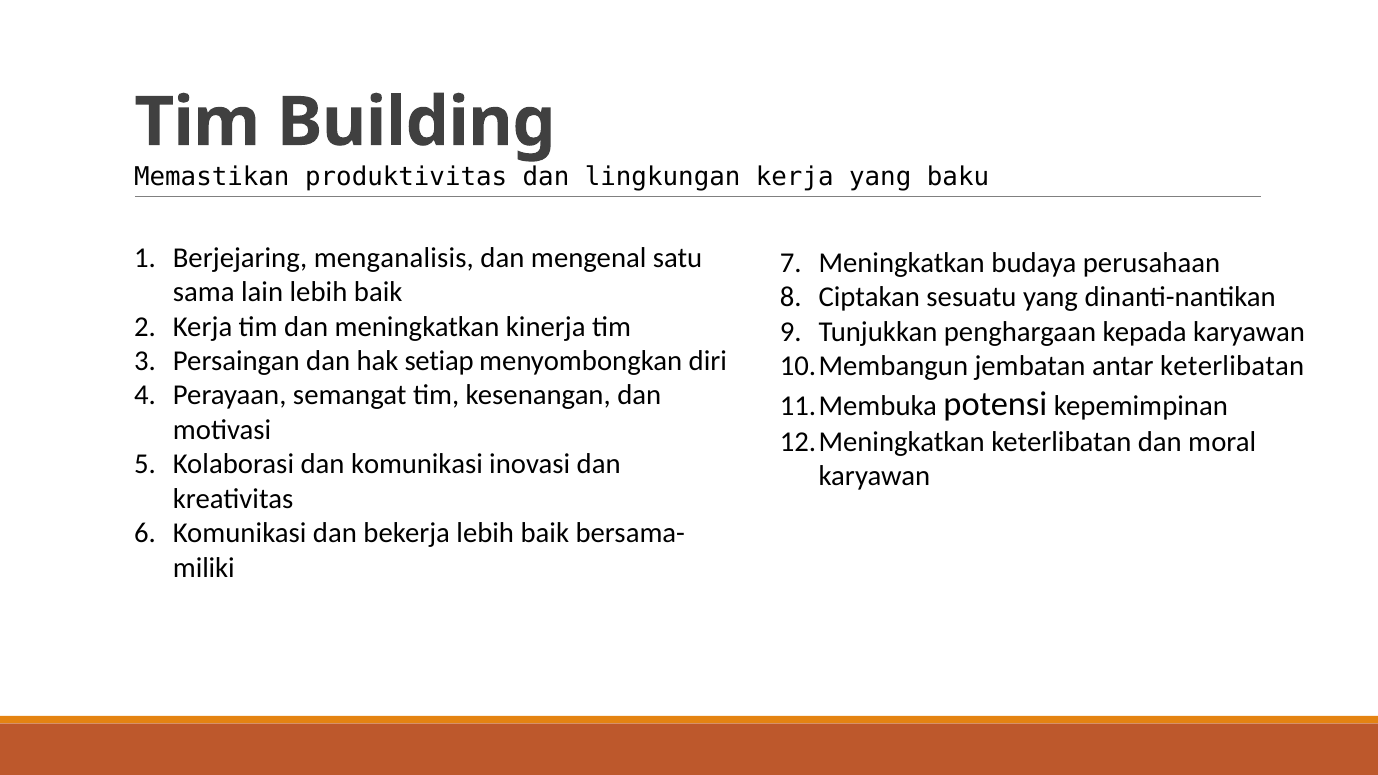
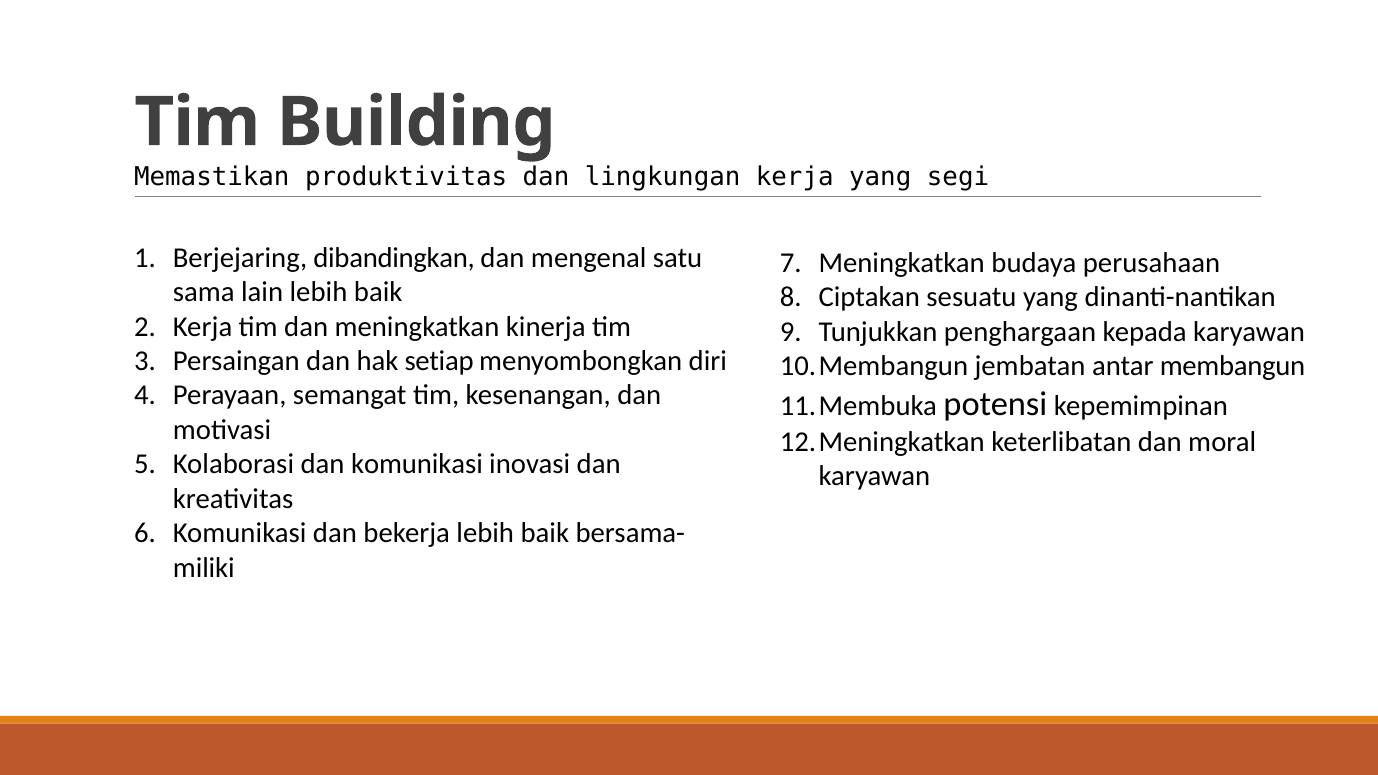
baku: baku -> segi
menganalisis: menganalisis -> dibandingkan
antar keterlibatan: keterlibatan -> membangun
